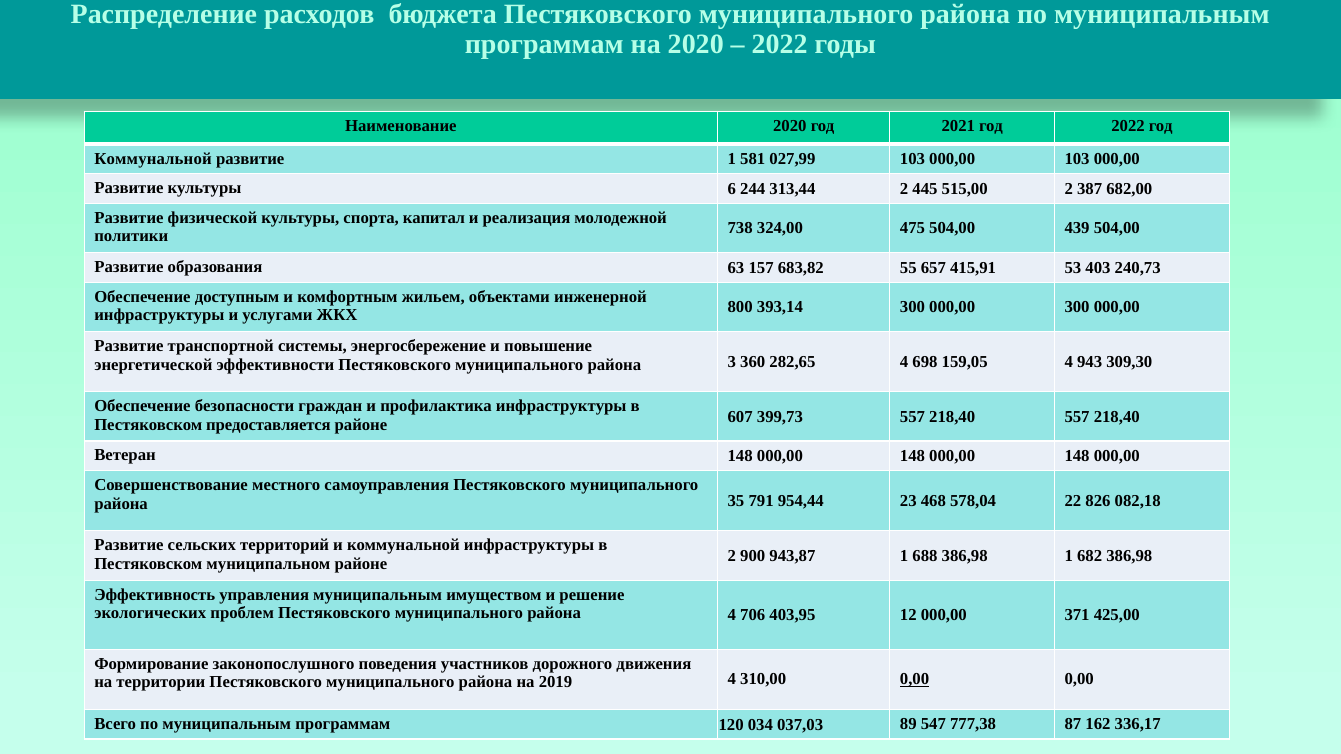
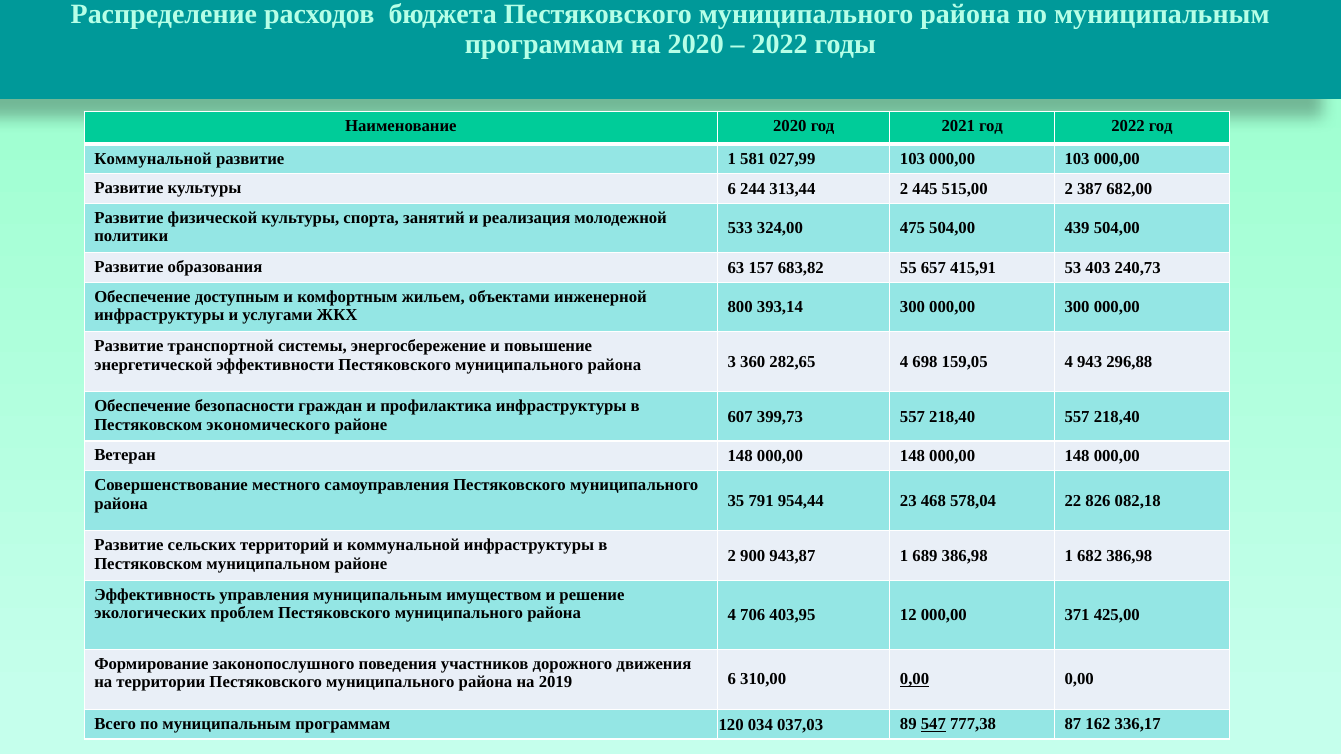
капитал: капитал -> занятий
738: 738 -> 533
309,30: 309,30 -> 296,88
предоставляется: предоставляется -> экономического
688: 688 -> 689
2019 4: 4 -> 6
547 underline: none -> present
